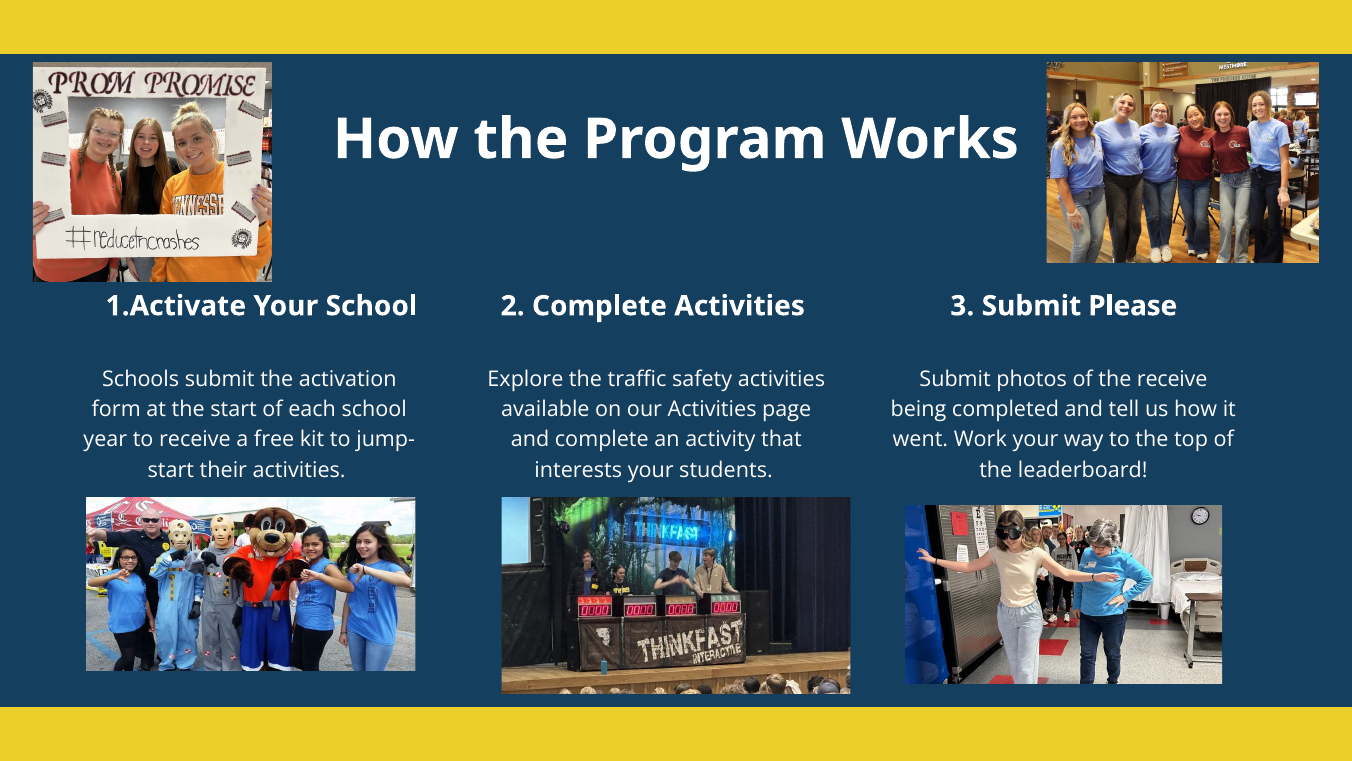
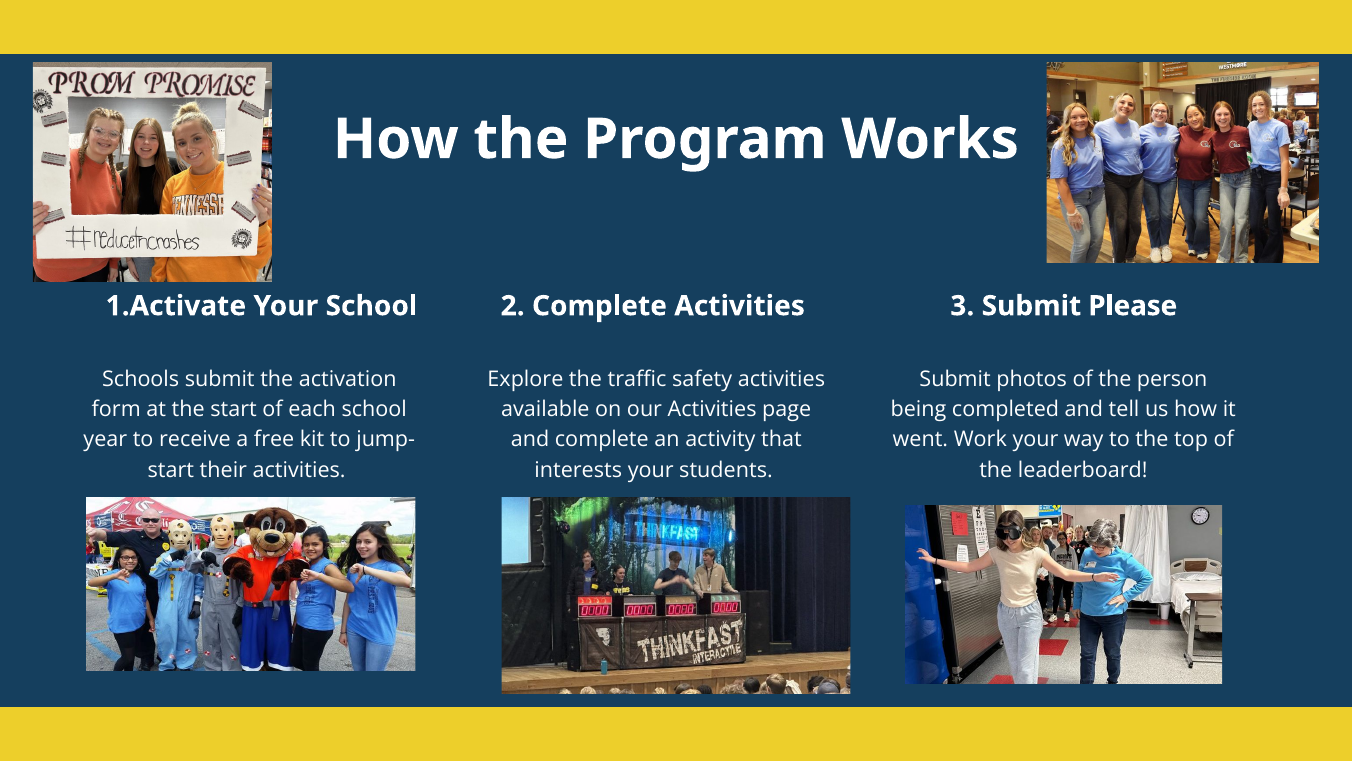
the receive: receive -> person
